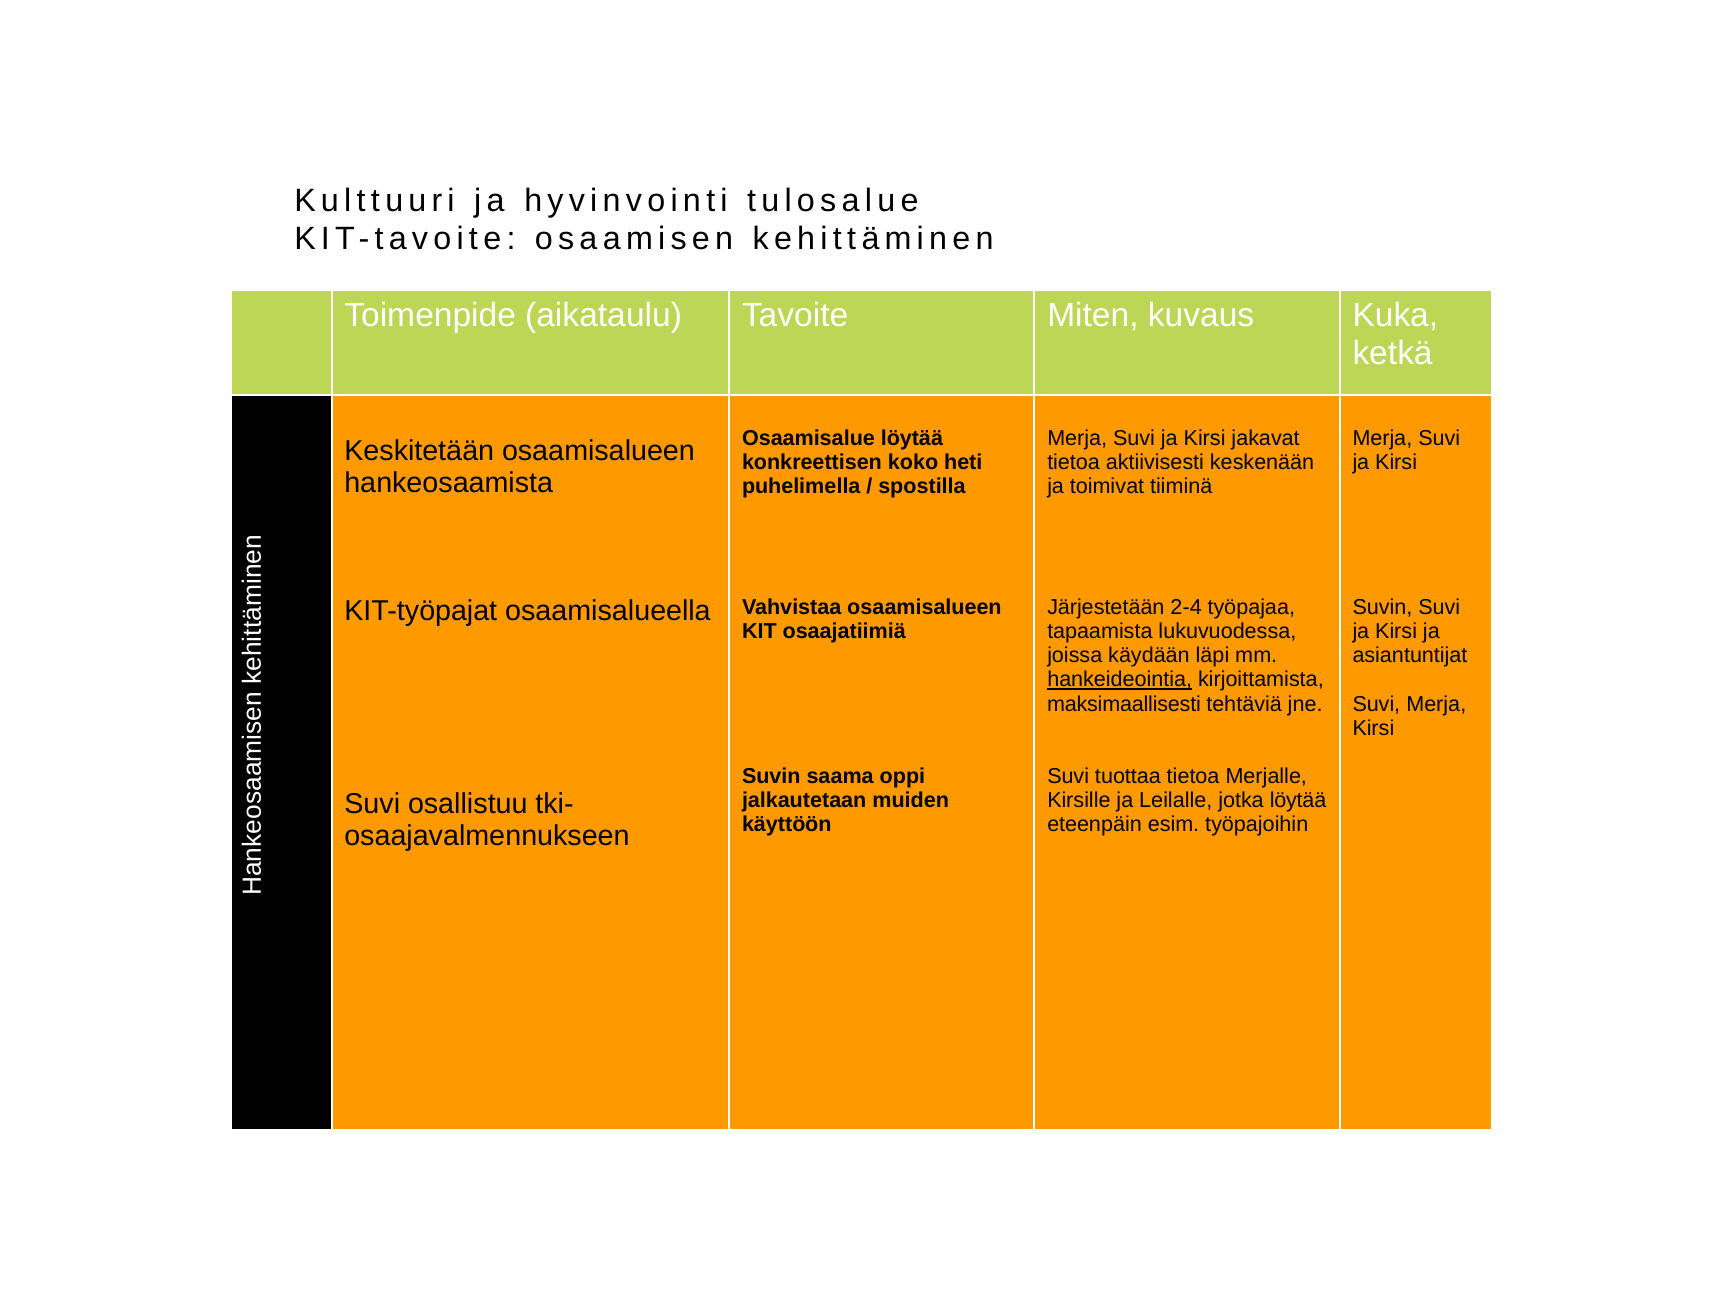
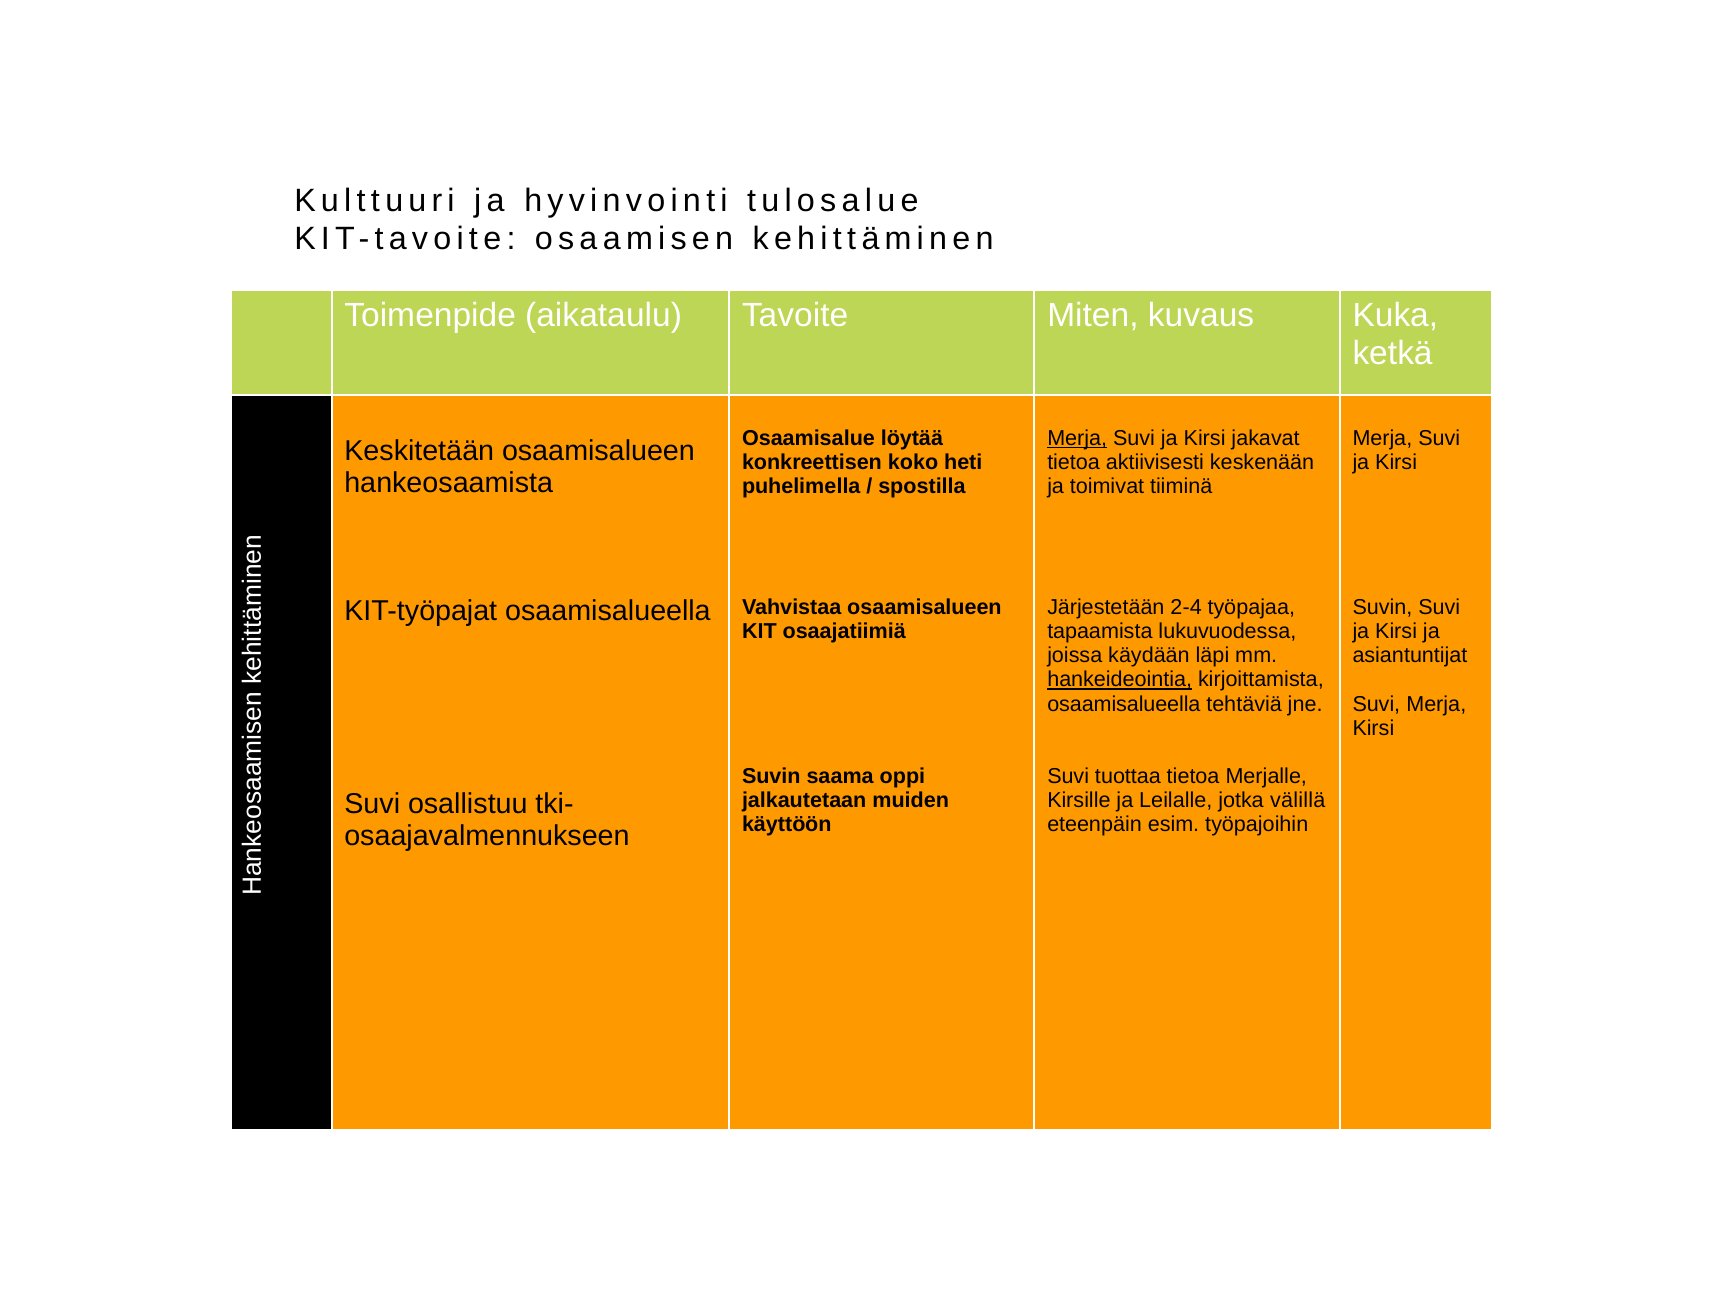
Merja at (1077, 438) underline: none -> present
maksimaallisesti at (1124, 704): maksimaallisesti -> osaamisalueella
jotka löytää: löytää -> välillä
